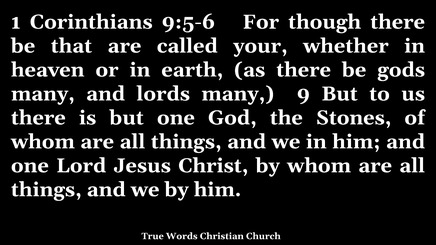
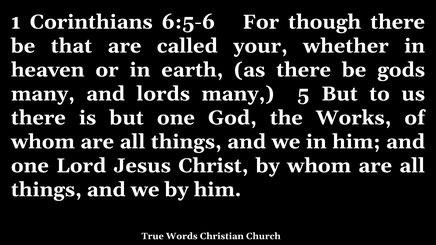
9:5-6: 9:5-6 -> 6:5-6
9: 9 -> 5
Stones: Stones -> Works
